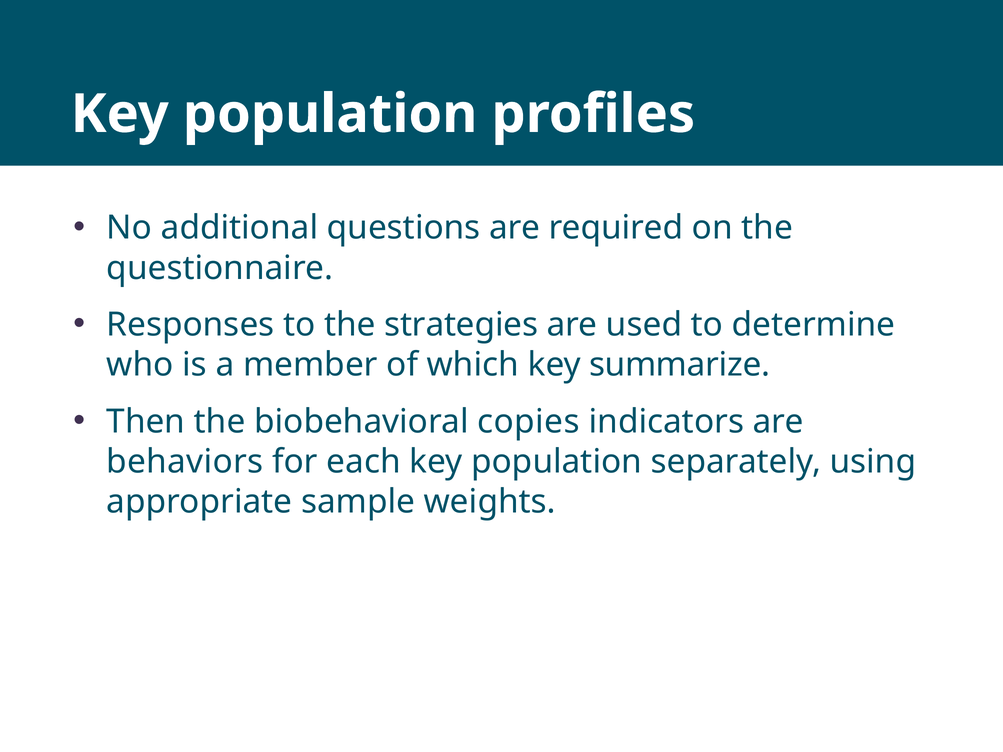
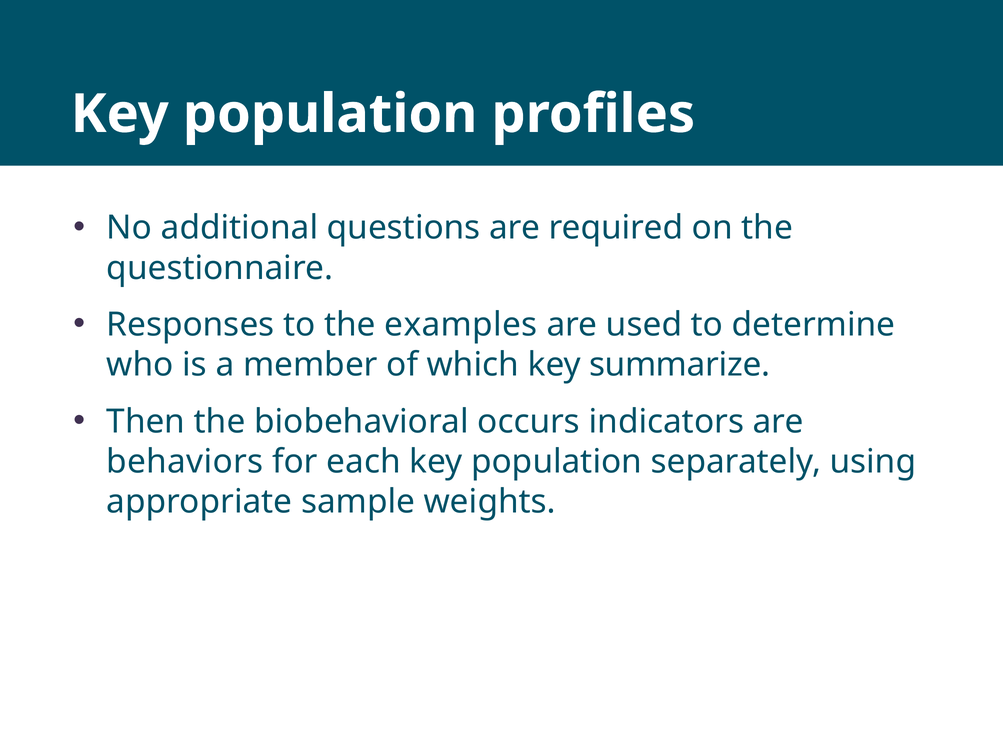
strategies: strategies -> examples
copies: copies -> occurs
